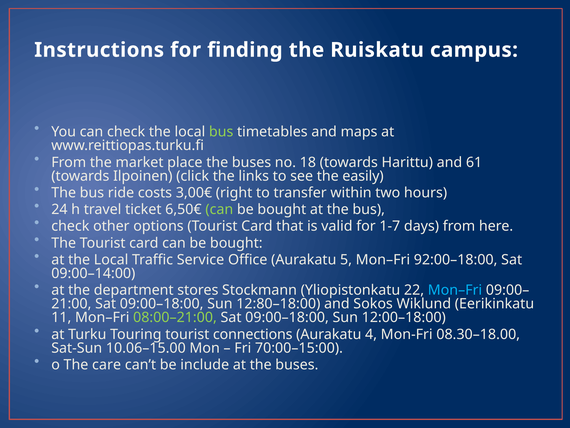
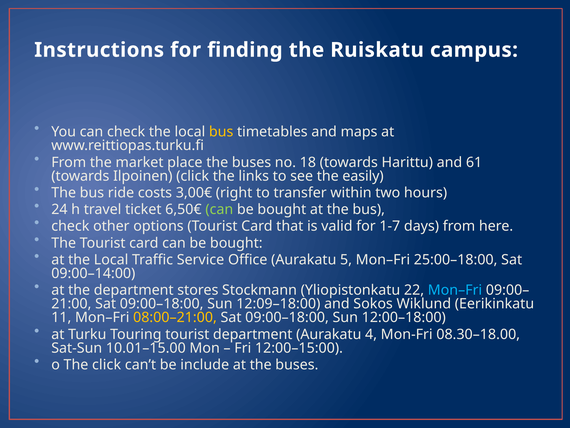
bus at (221, 132) colour: light green -> yellow
92:00–18:00: 92:00–18:00 -> 25:00–18:00
12:80–18:00: 12:80–18:00 -> 12:09–18:00
08:00–21:00 colour: light green -> yellow
tourist connections: connections -> department
10.06–15.00: 10.06–15.00 -> 10.01–15.00
70:00–15:00: 70:00–15:00 -> 12:00–15:00
The care: care -> click
